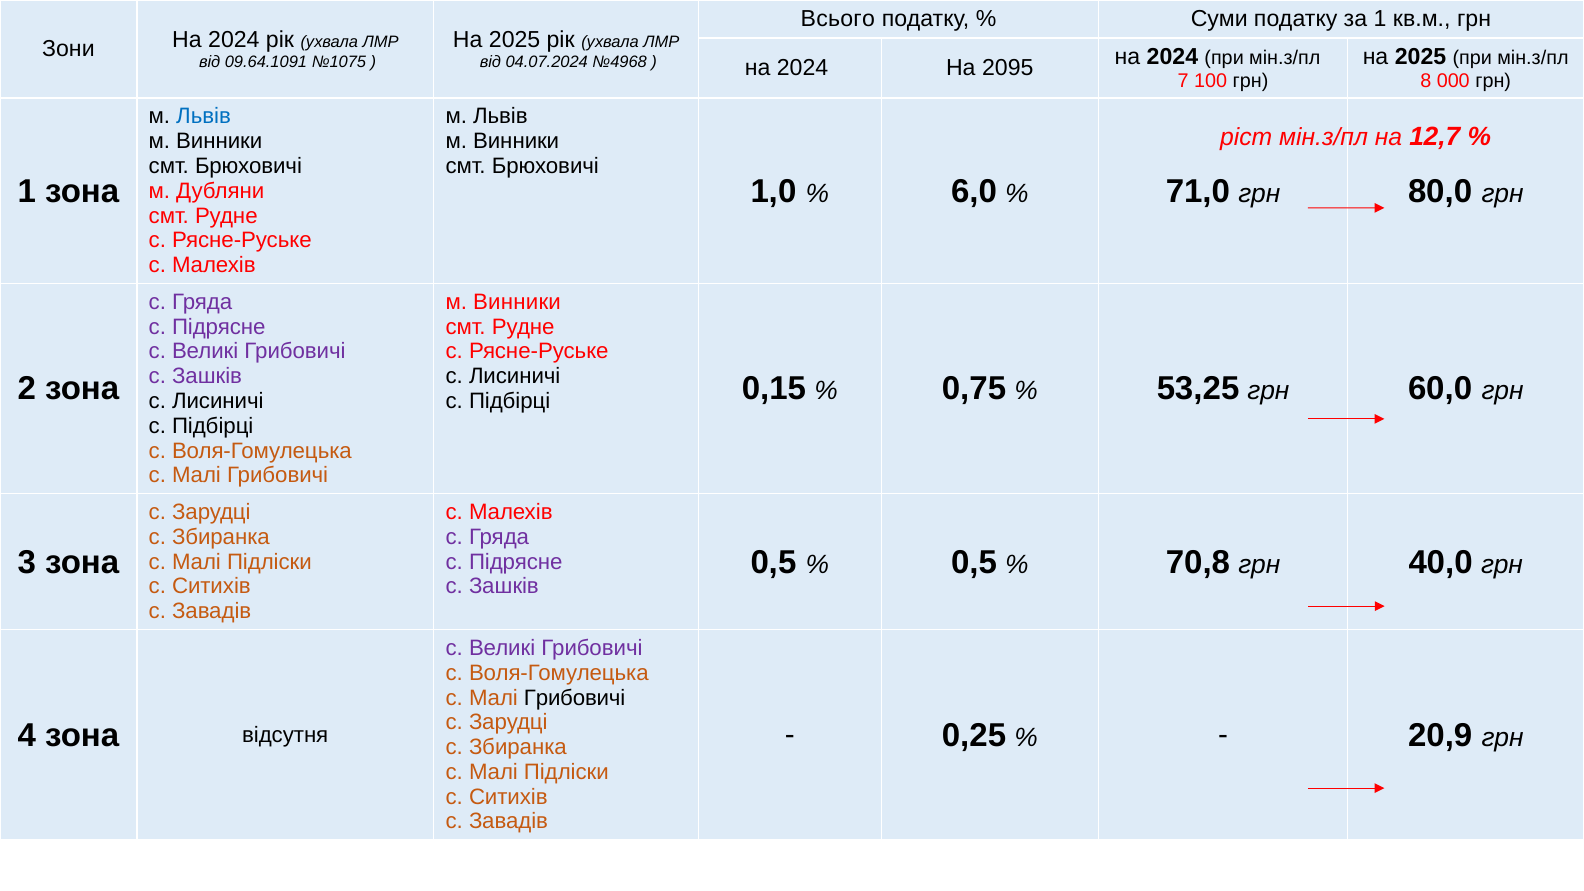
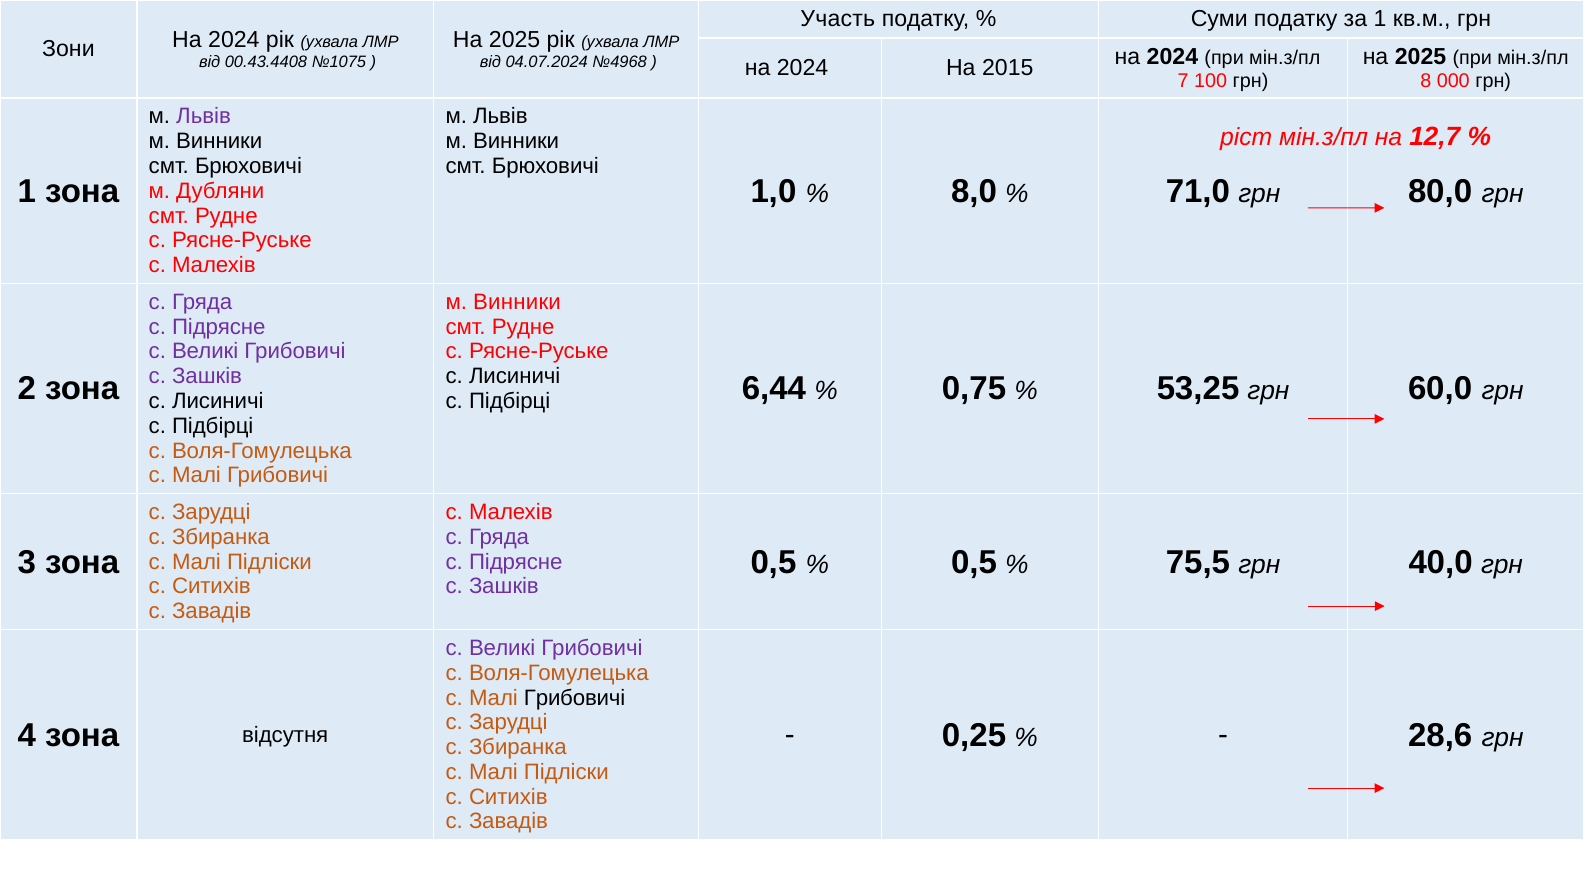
Всього: Всього -> Участь
09.64.1091: 09.64.1091 -> 00.43.4408
2095: 2095 -> 2015
Львів at (204, 117) colour: blue -> purple
6,0: 6,0 -> 8,0
0,15: 0,15 -> 6,44
70,8: 70,8 -> 75,5
20,9: 20,9 -> 28,6
